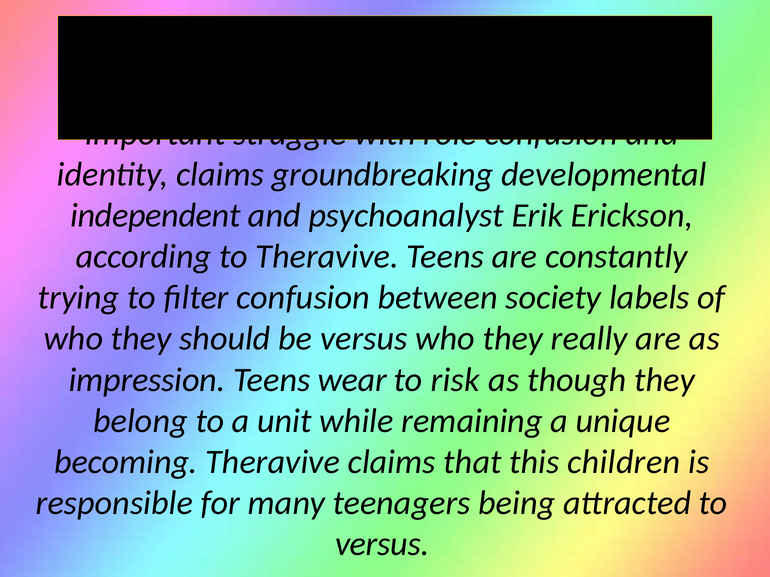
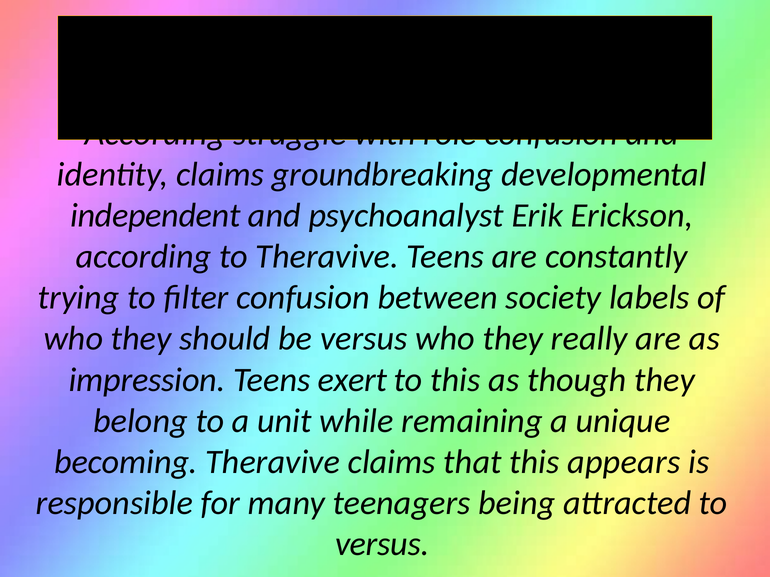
Important at (155, 134): Important -> According
wear: wear -> exert
to risk: risk -> this
children: children -> appears
